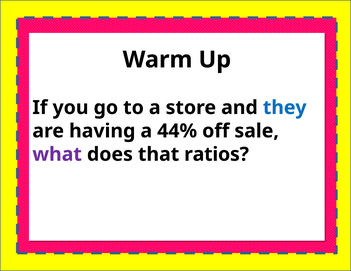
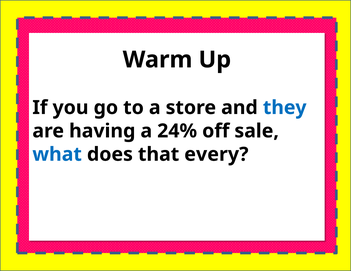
44%: 44% -> 24%
what colour: purple -> blue
ratios: ratios -> every
